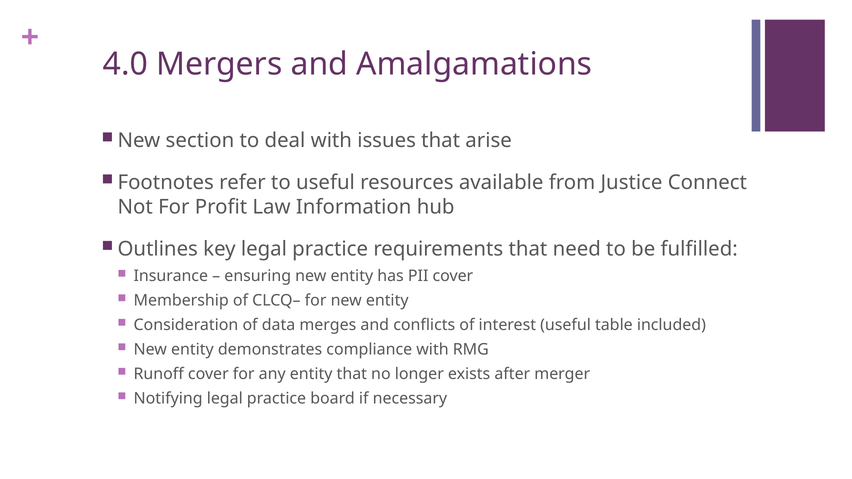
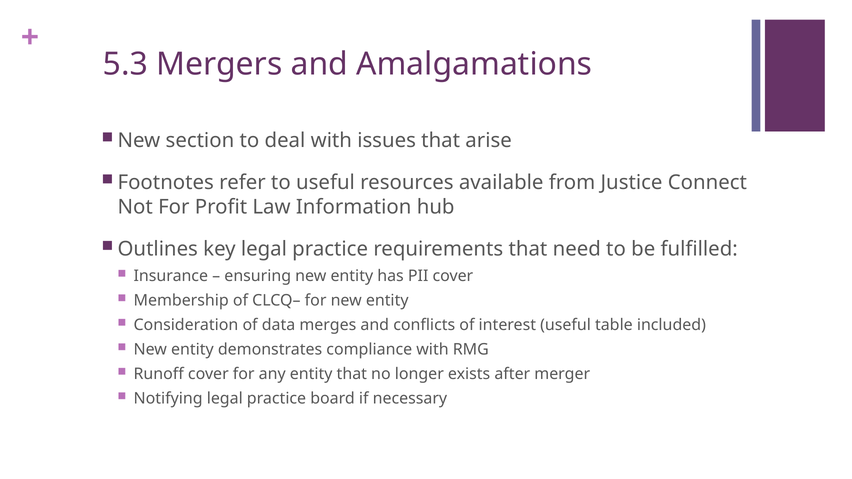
4.0: 4.0 -> 5.3
